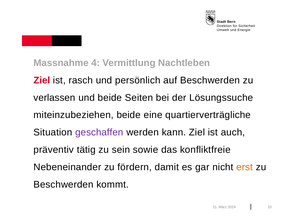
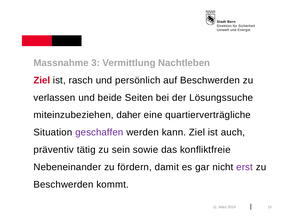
4: 4 -> 3
miteinzubeziehen beide: beide -> daher
erst colour: orange -> purple
